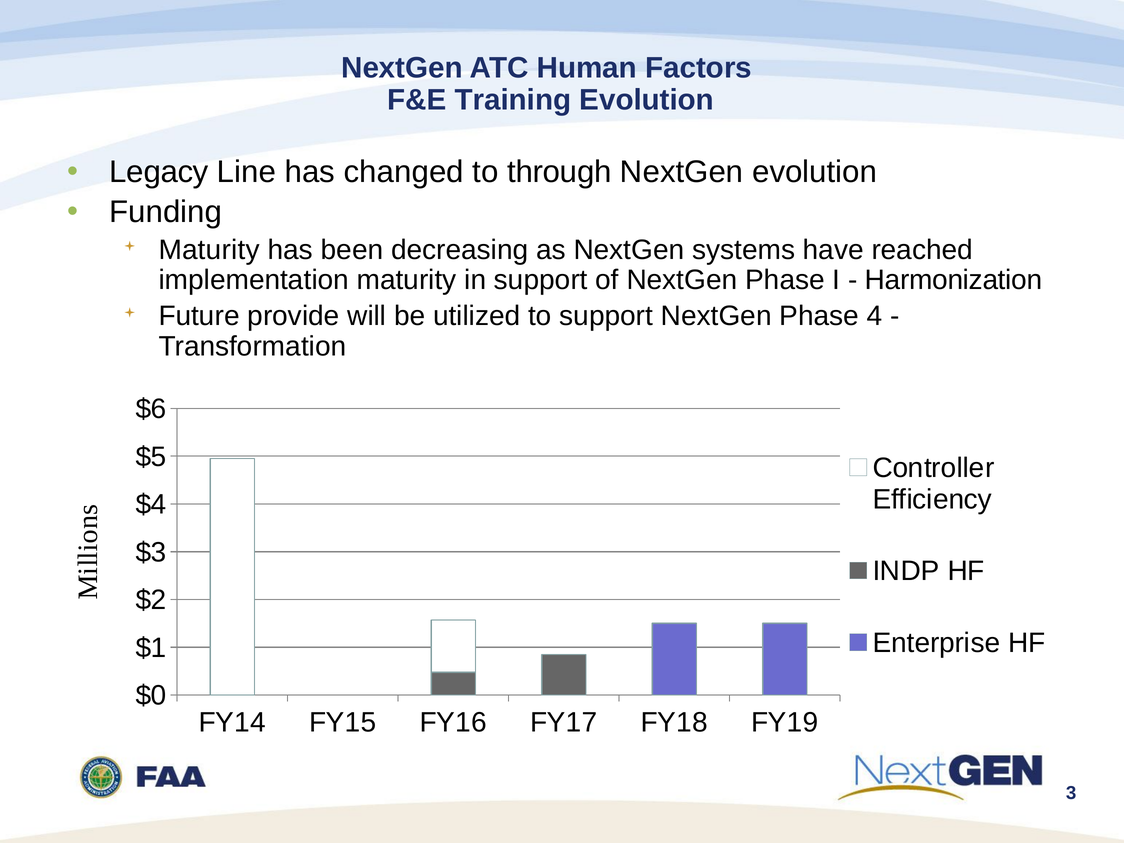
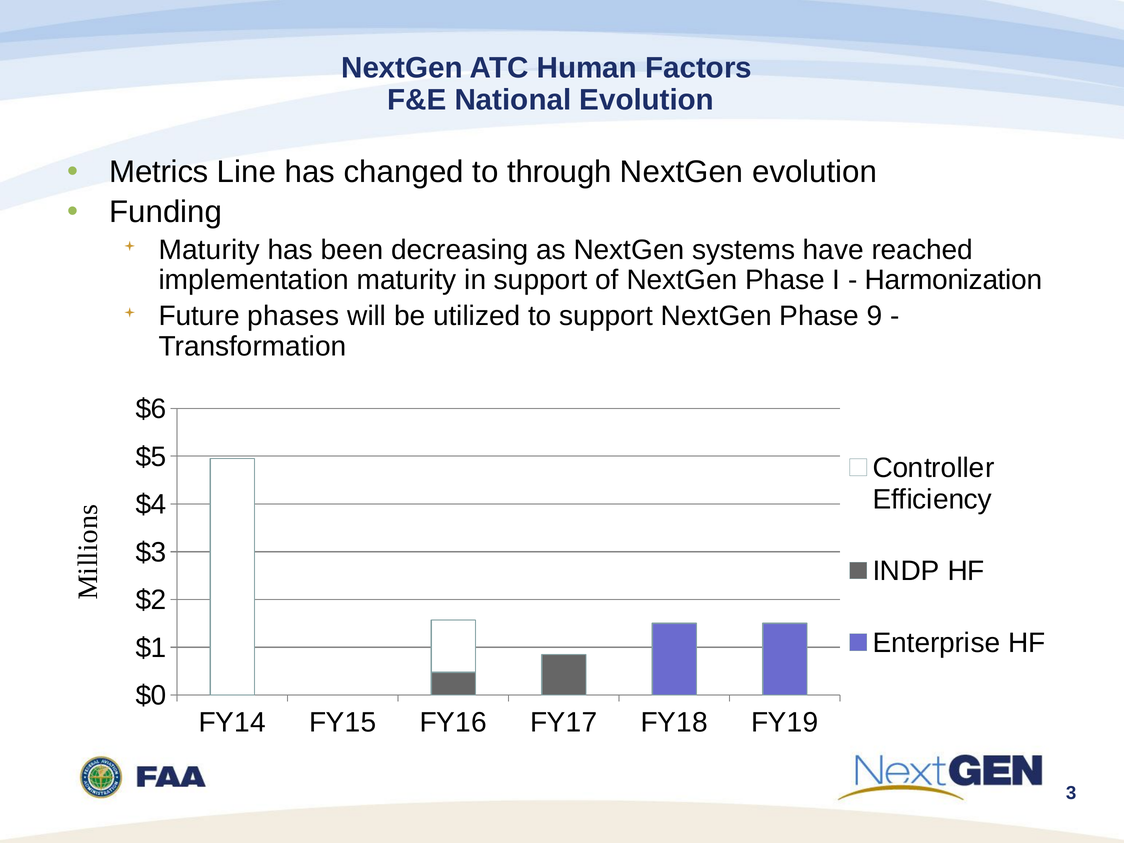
Training: Training -> National
Legacy: Legacy -> Metrics
provide: provide -> phases
4: 4 -> 9
